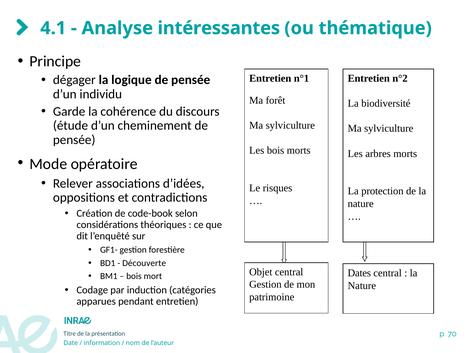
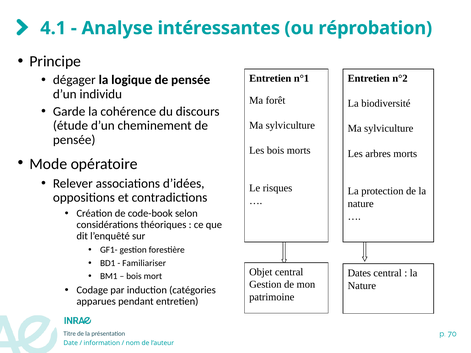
thématique: thématique -> réprobation
Découverte: Découverte -> Familiariser
